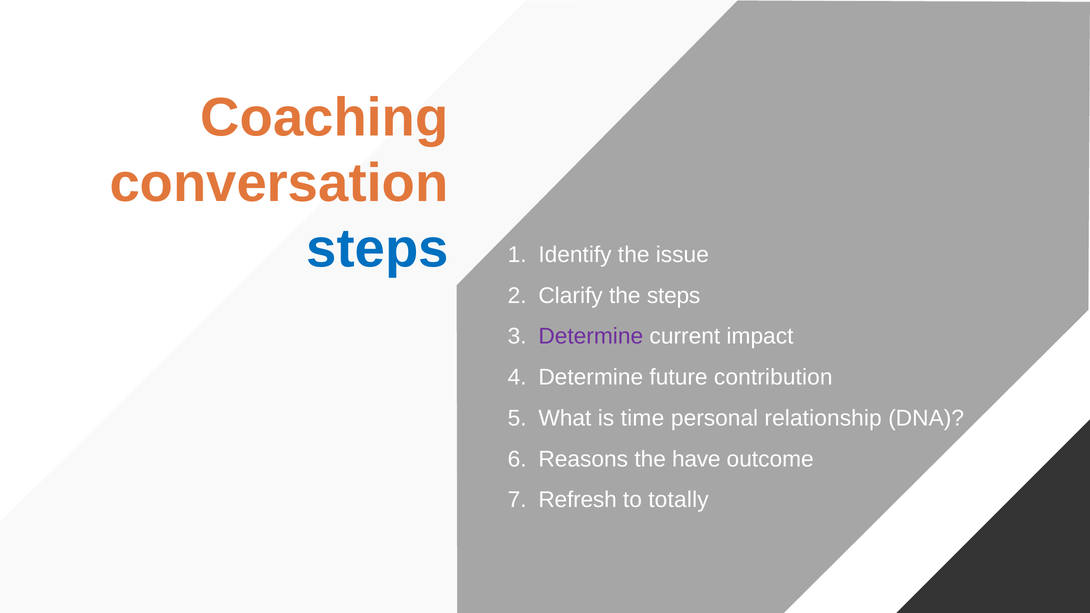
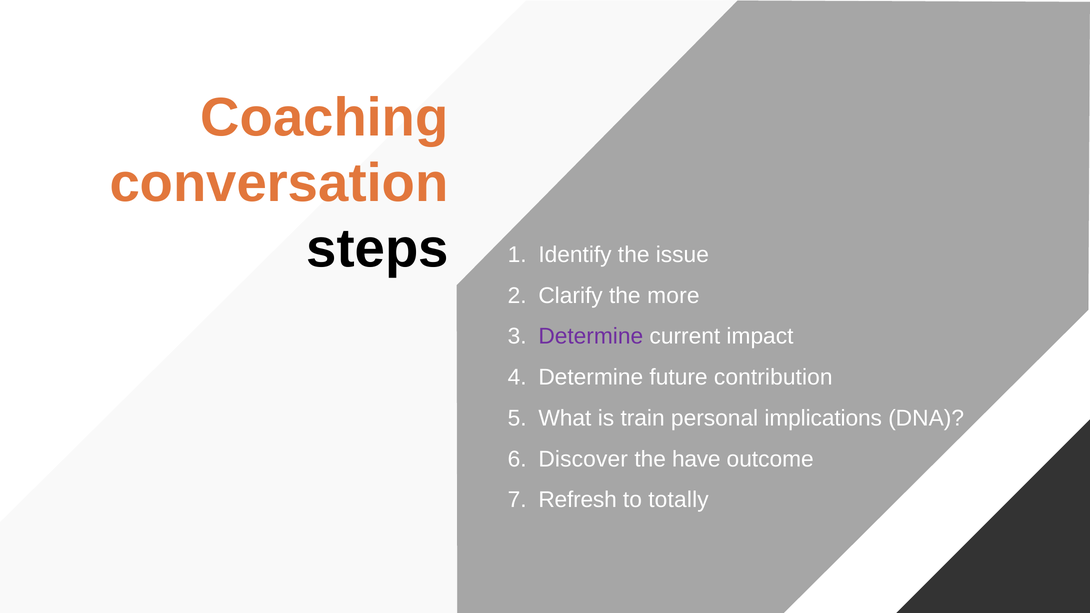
steps at (378, 249) colour: blue -> black
the steps: steps -> more
time: time -> train
relationship: relationship -> implications
Reasons: Reasons -> Discover
